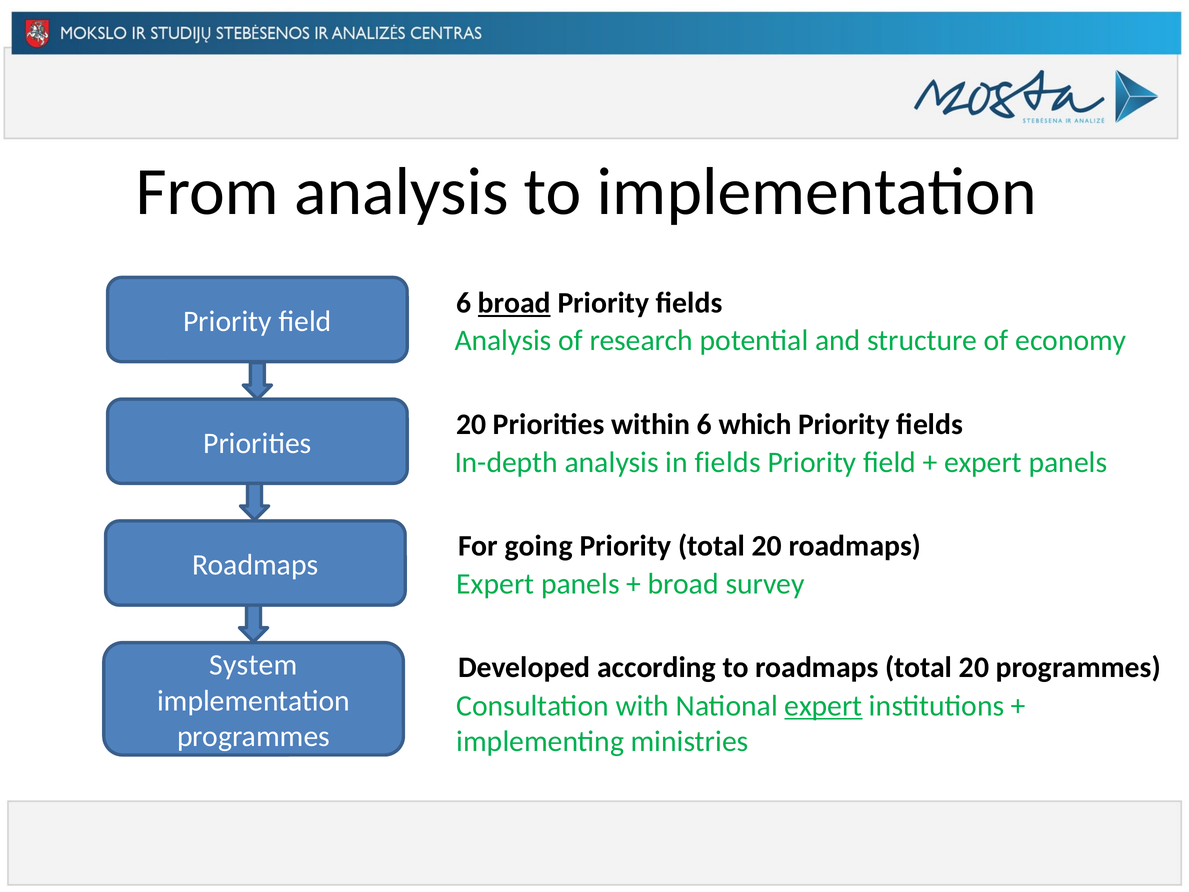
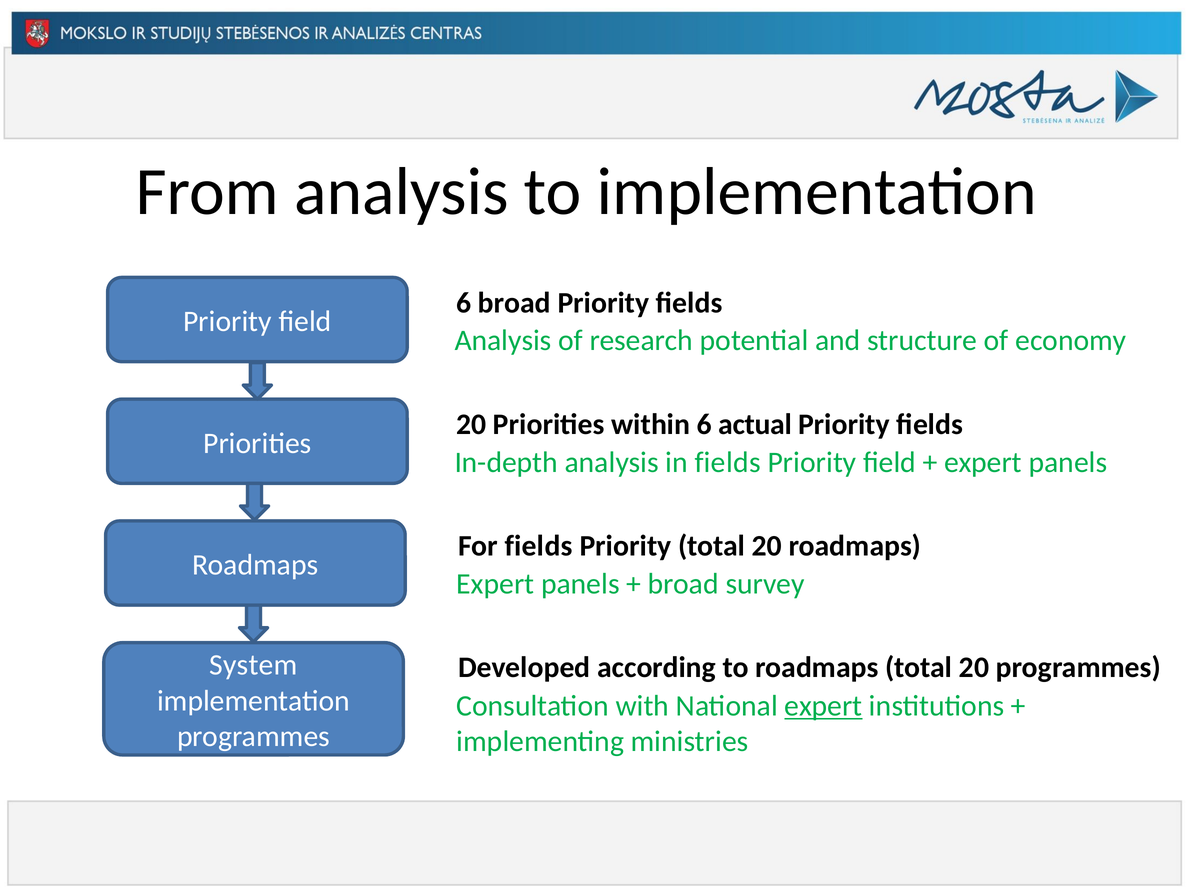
broad at (514, 303) underline: present -> none
which: which -> actual
For going: going -> fields
